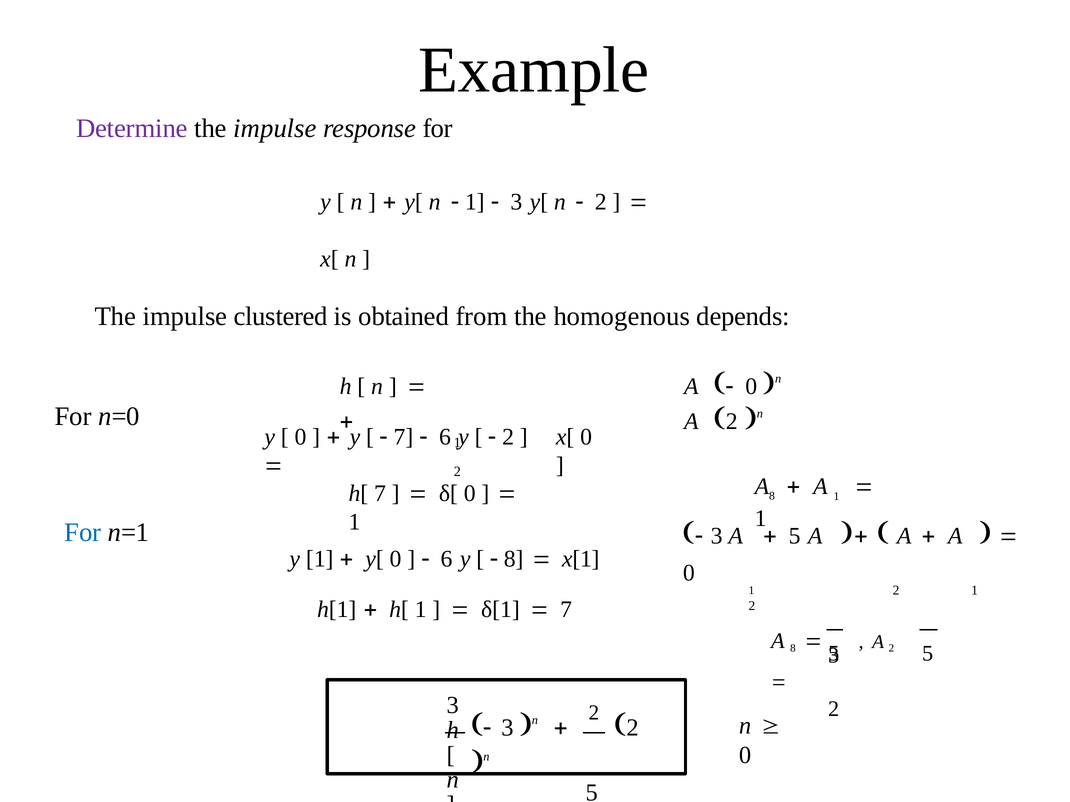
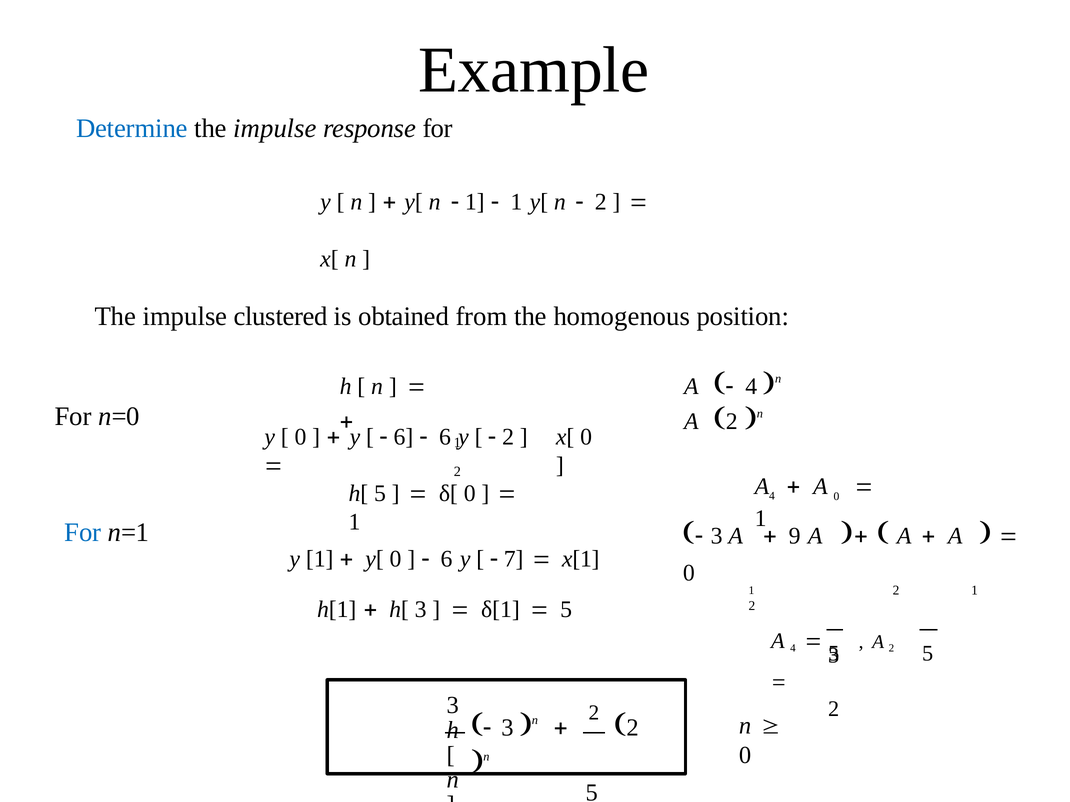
Determine colour: purple -> blue
3 at (516, 202): 3 -> 1
depends: depends -> position
0 at (751, 387): 0 -> 4
7 at (403, 437): 7 -> 6
8 at (772, 496): 8 -> 4
A 1: 1 -> 0
h[ 7: 7 -> 5
5 at (795, 536): 5 -> 9
8 at (514, 559): 8 -> 7
h[ 1: 1 -> 3
7 at (566, 610): 7 -> 5
8 at (793, 649): 8 -> 4
